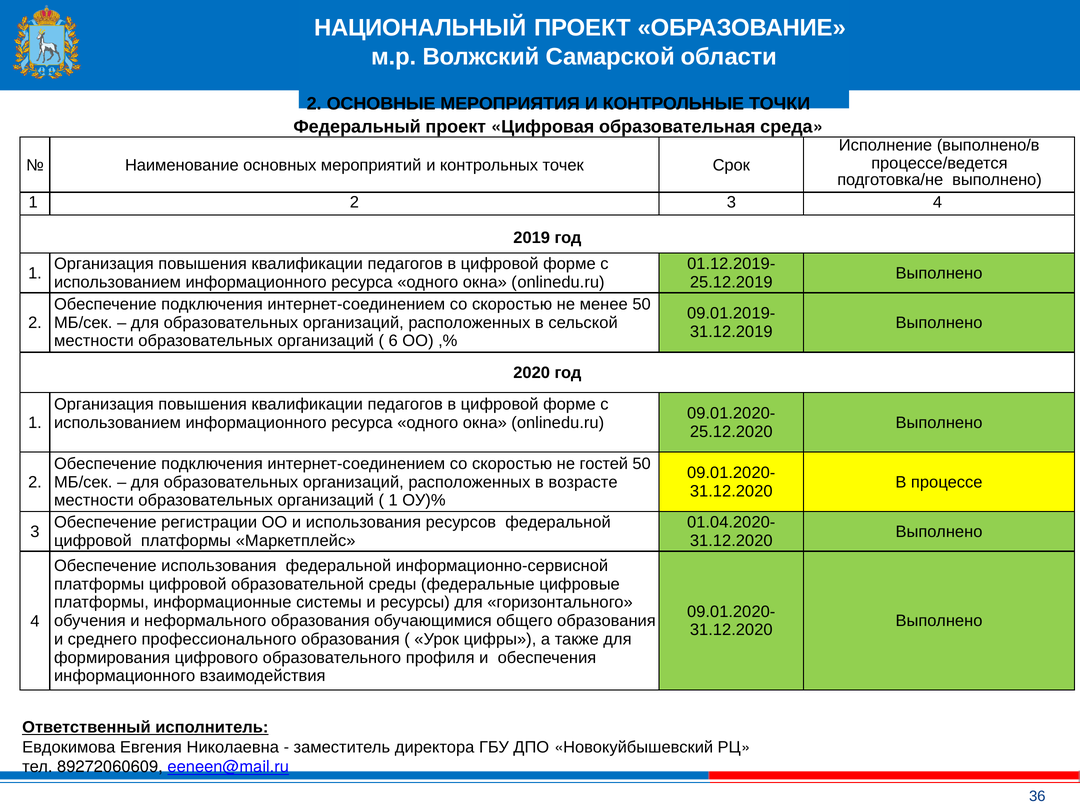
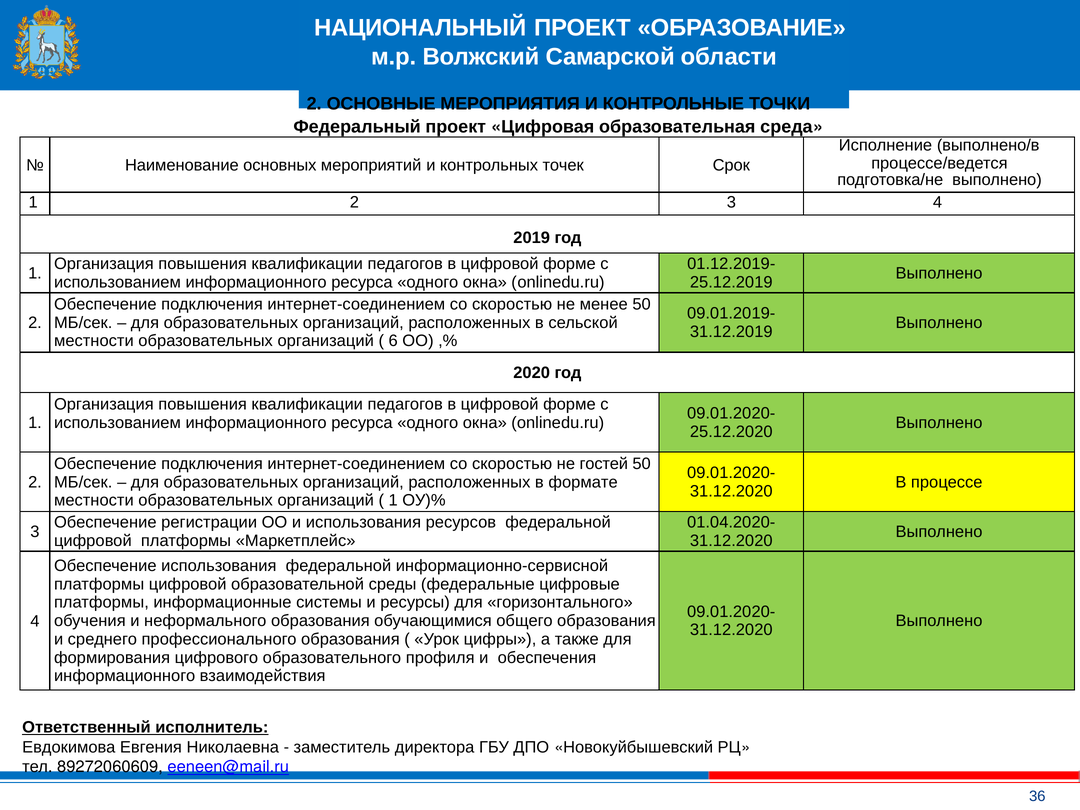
возрасте: возрасте -> формате
